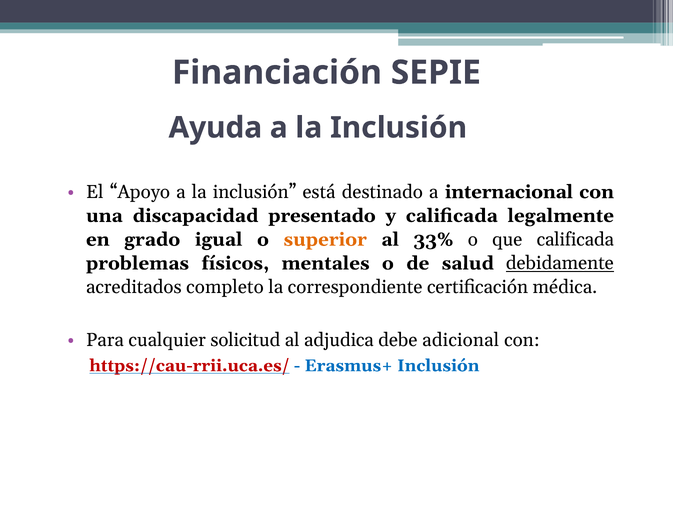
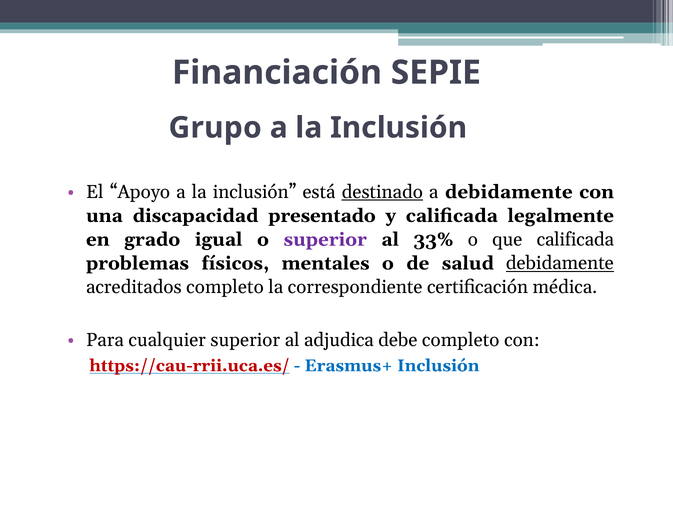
Ayuda: Ayuda -> Grupo
destinado underline: none -> present
a internacional: internacional -> debidamente
superior at (325, 239) colour: orange -> purple
cualquier solicitud: solicitud -> superior
debe adicional: adicional -> completo
